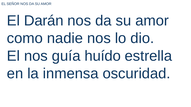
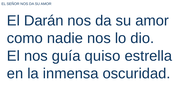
huído: huído -> quiso
